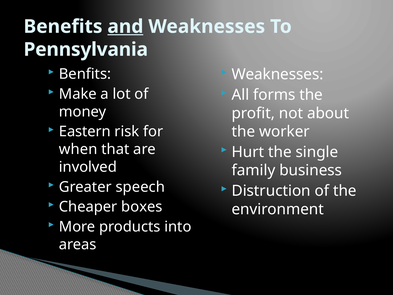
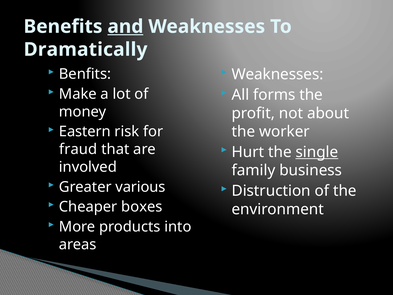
Pennsylvania: Pennsylvania -> Dramatically
when: when -> fraud
single underline: none -> present
speech: speech -> various
